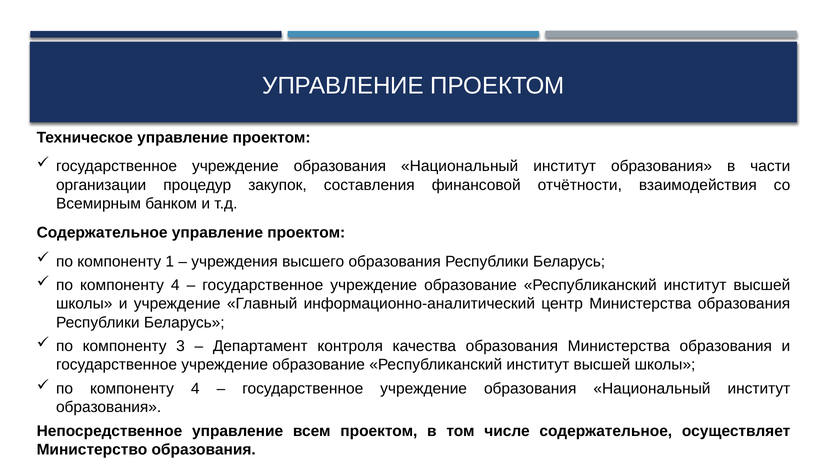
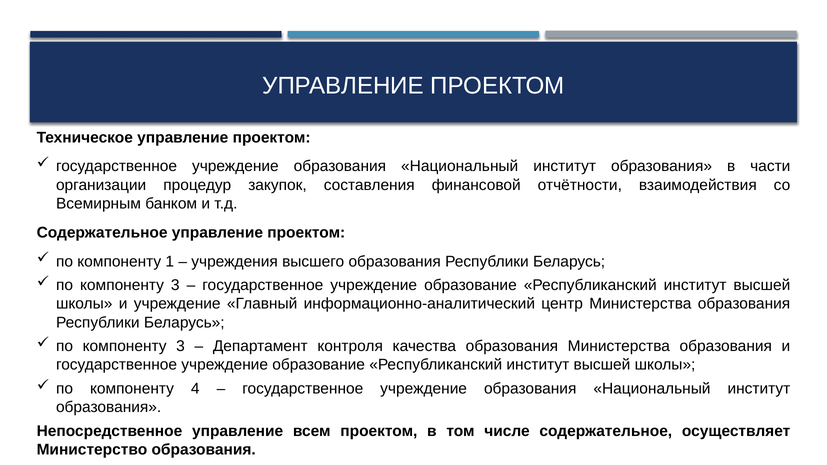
4 at (175, 285): 4 -> 3
